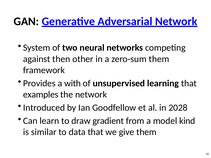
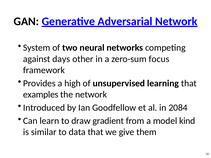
then: then -> days
zero-sum them: them -> focus
with: with -> high
2028: 2028 -> 2084
